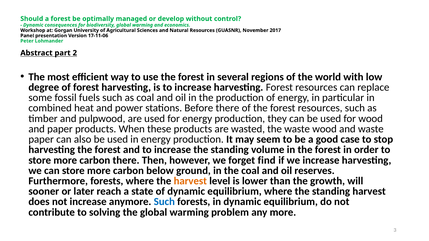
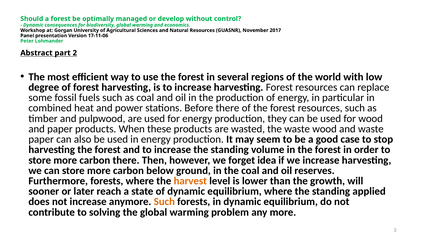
find: find -> idea
standing harvest: harvest -> applied
Such at (164, 202) colour: blue -> orange
